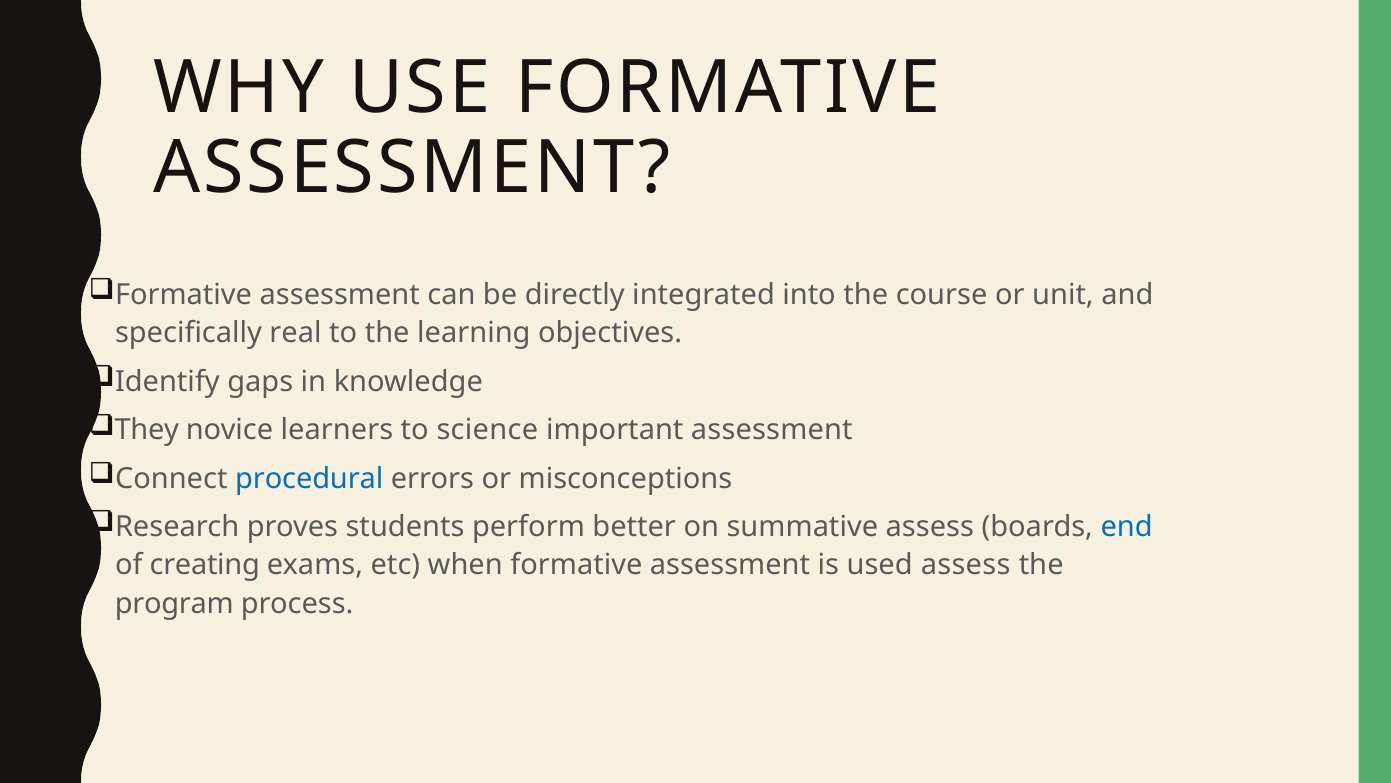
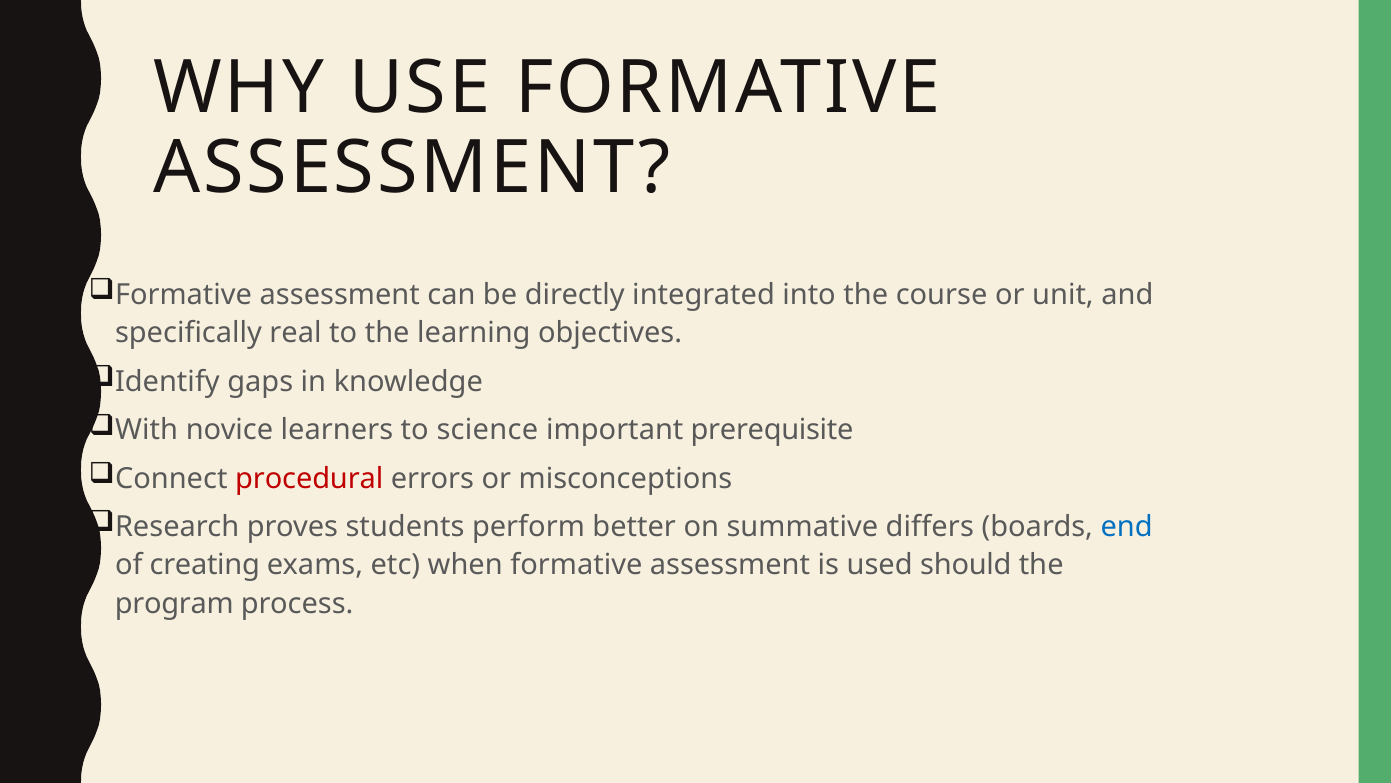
They: They -> With
important assessment: assessment -> prerequisite
procedural colour: blue -> red
summative assess: assess -> differs
used assess: assess -> should
